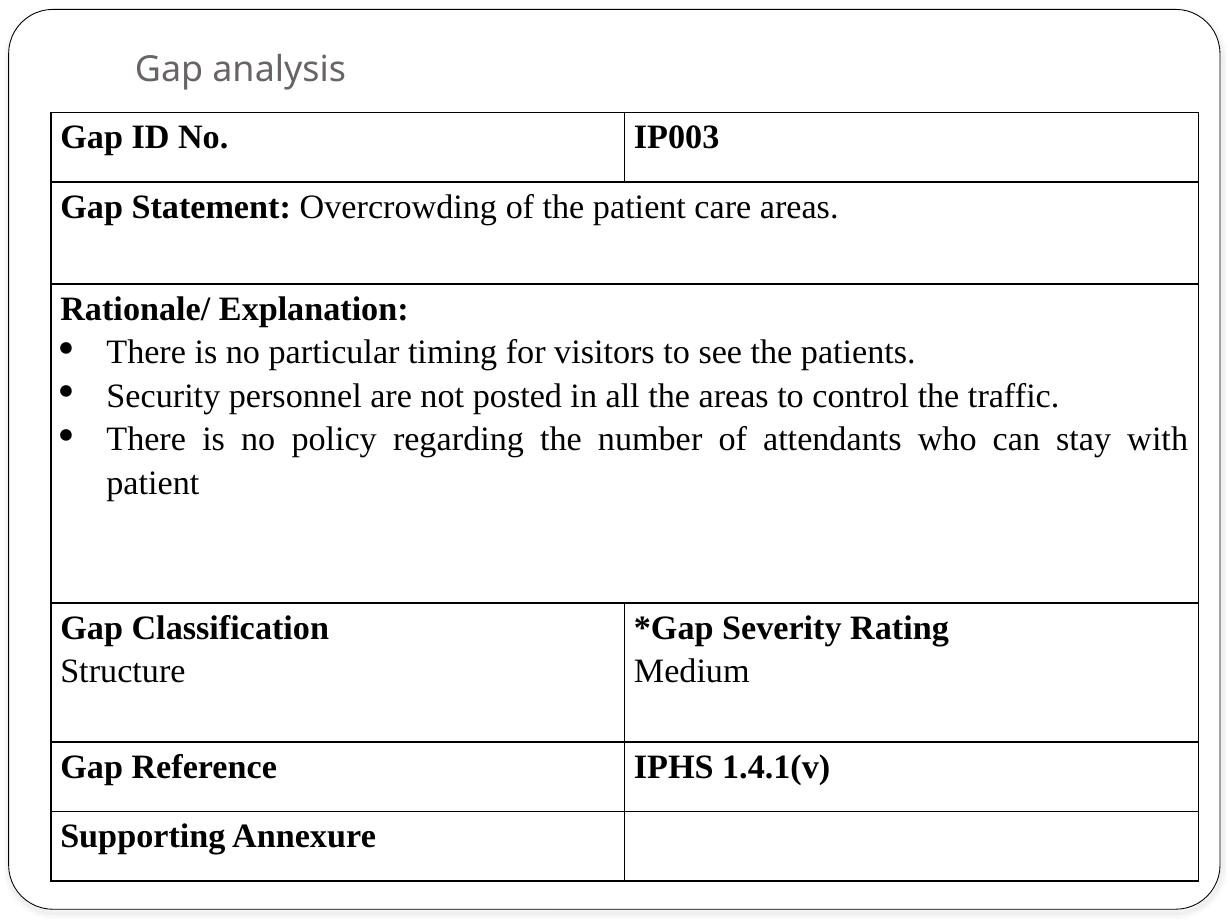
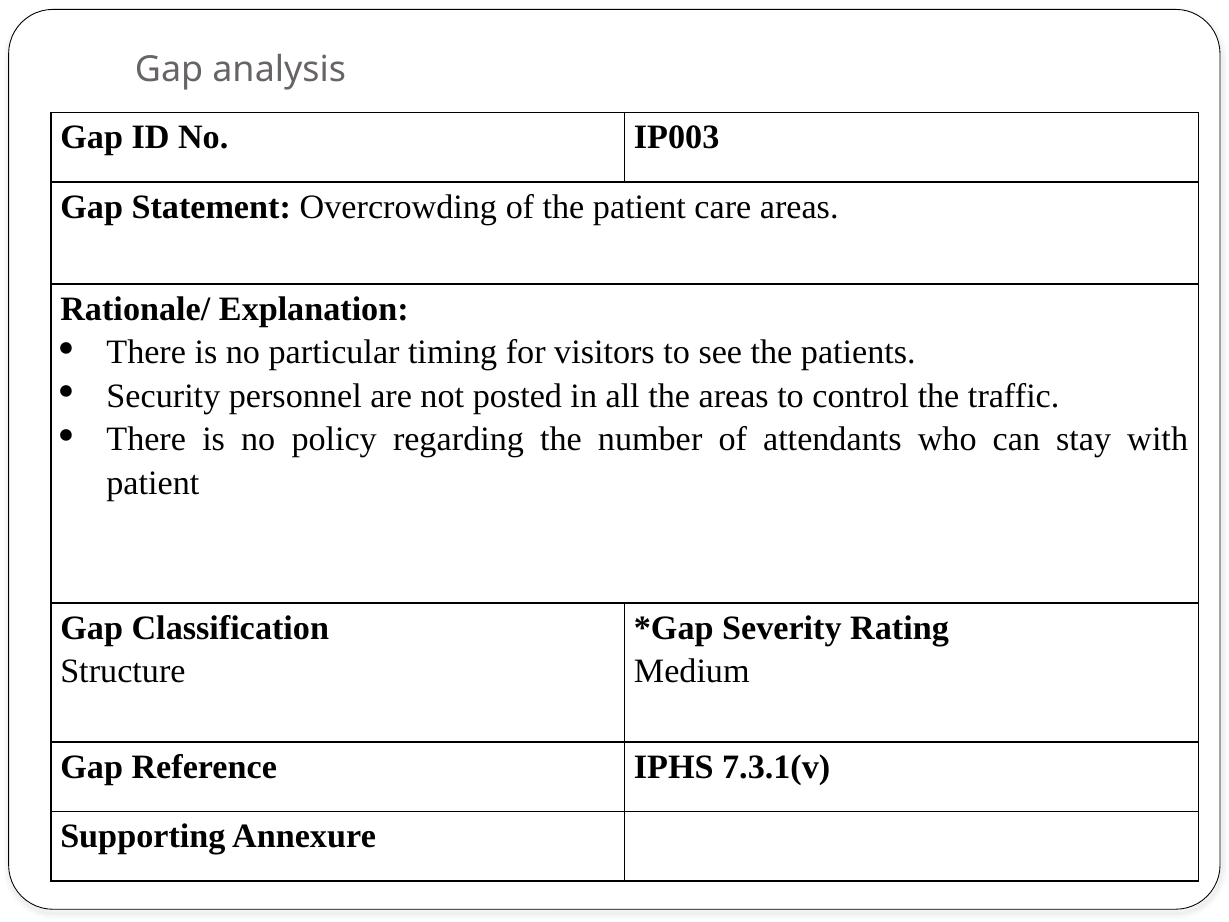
1.4.1(v: 1.4.1(v -> 7.3.1(v
